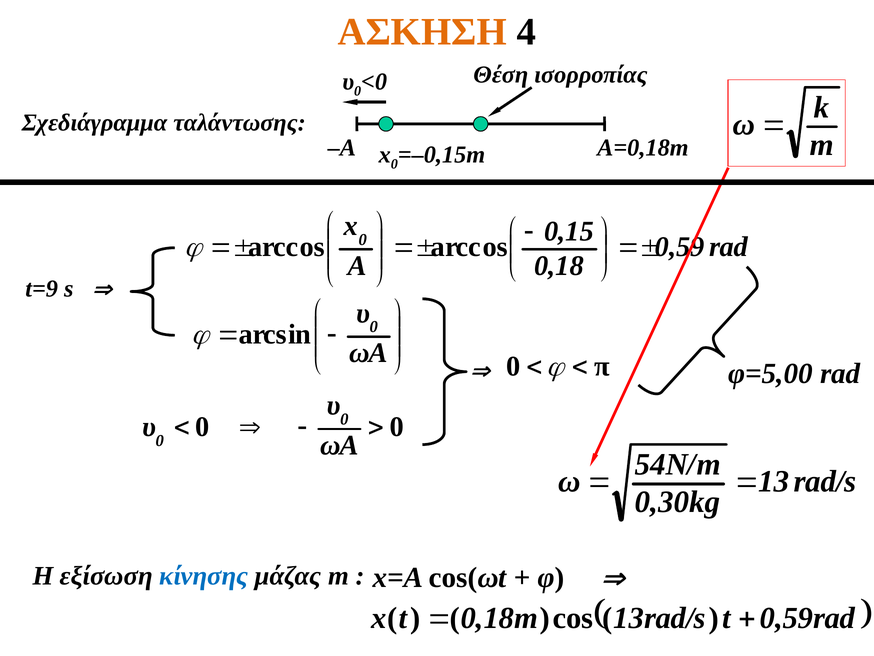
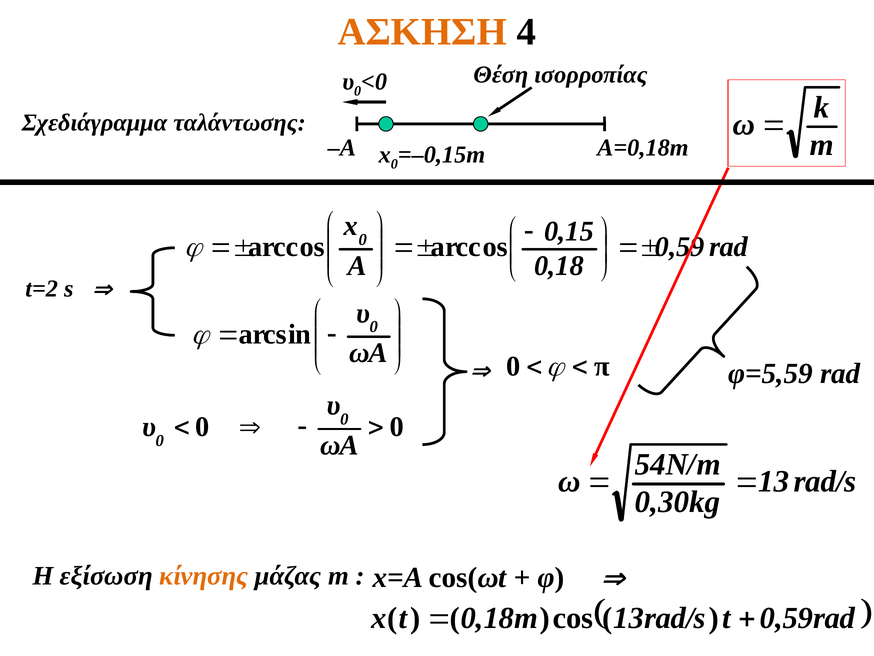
t=9: t=9 -> t=2
φ=5,00: φ=5,00 -> φ=5,59
κίνησης colour: blue -> orange
